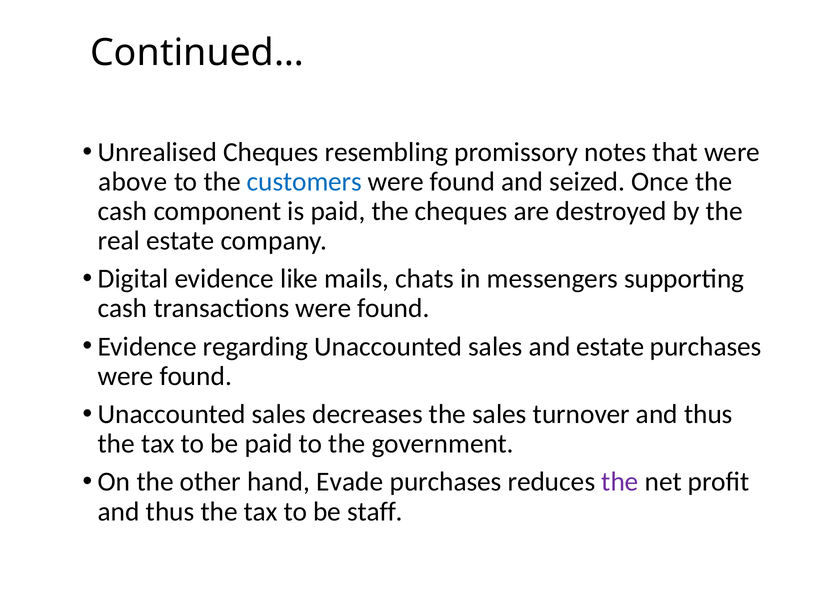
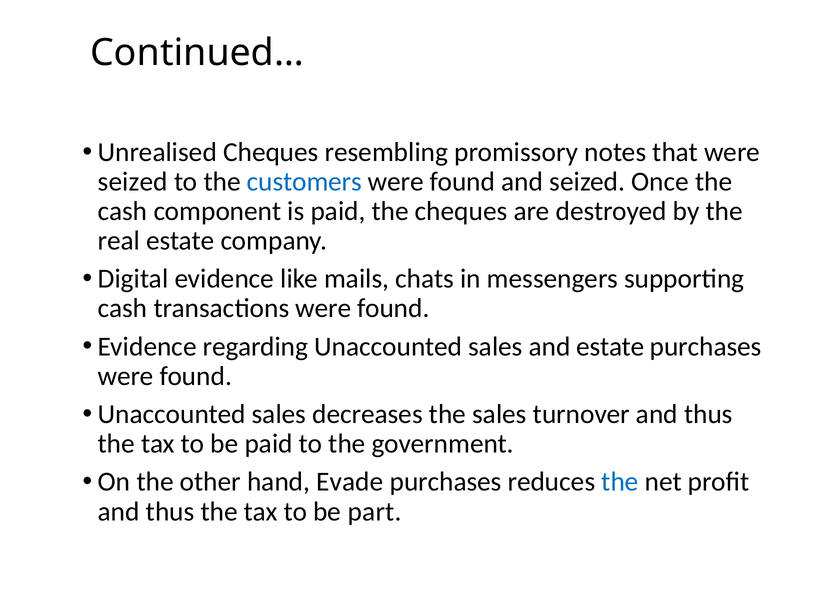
above at (133, 182): above -> seized
the at (620, 482) colour: purple -> blue
staff: staff -> part
